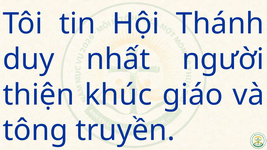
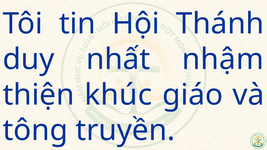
người: người -> nhậm
